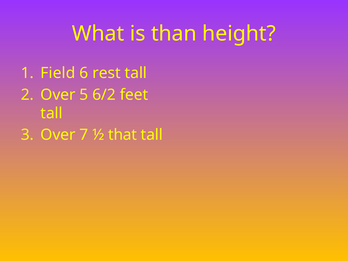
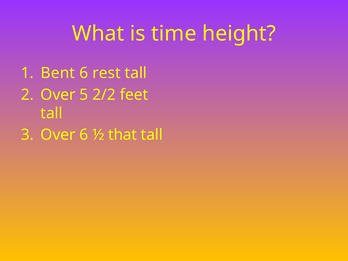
than: than -> time
Field: Field -> Bent
6/2: 6/2 -> 2/2
Over 7: 7 -> 6
